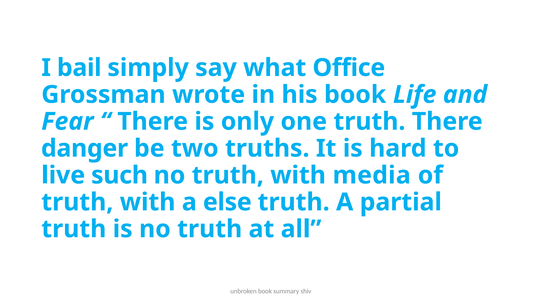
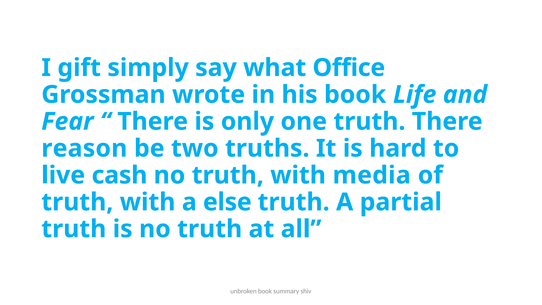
bail: bail -> gift
danger: danger -> reason
such: such -> cash
